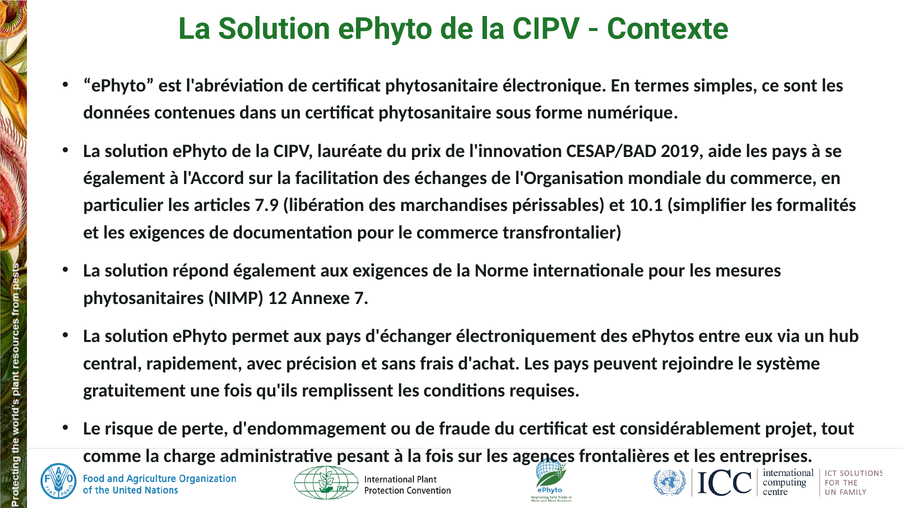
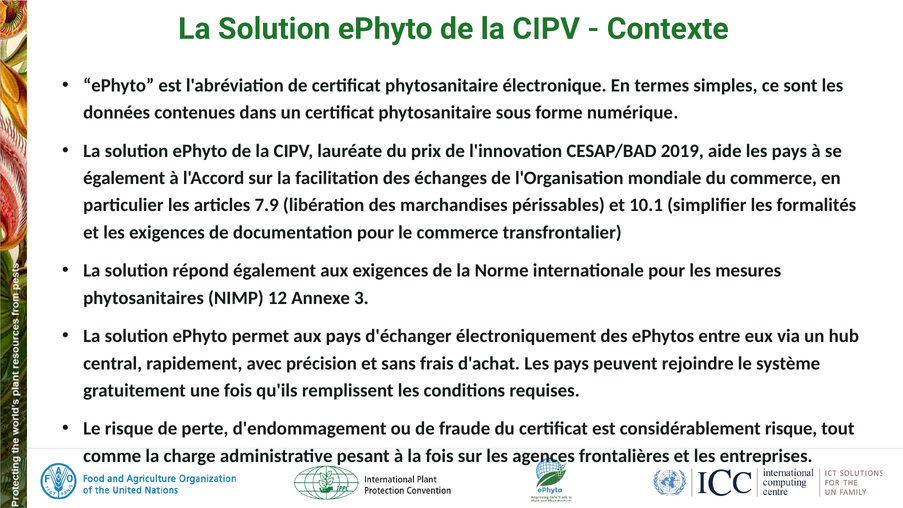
7: 7 -> 3
considérablement projet: projet -> risque
